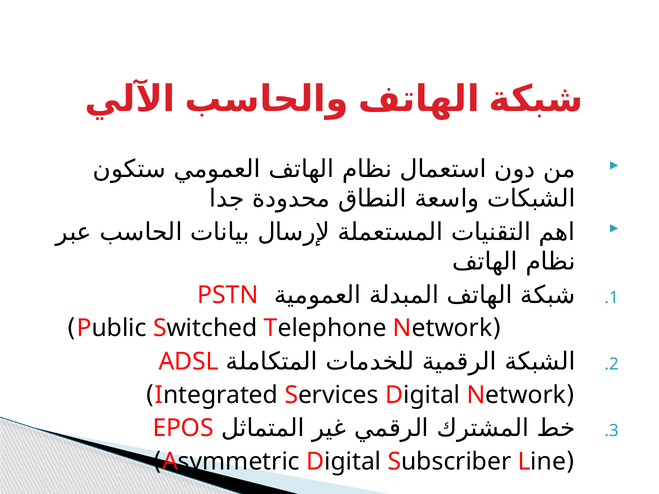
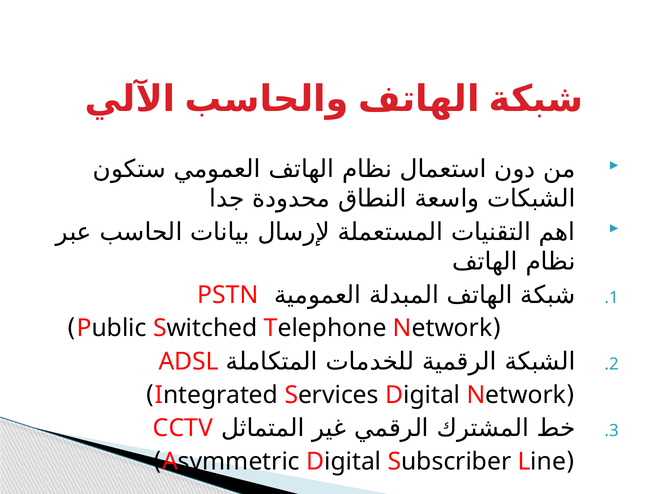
EPOS: EPOS -> CCTV
